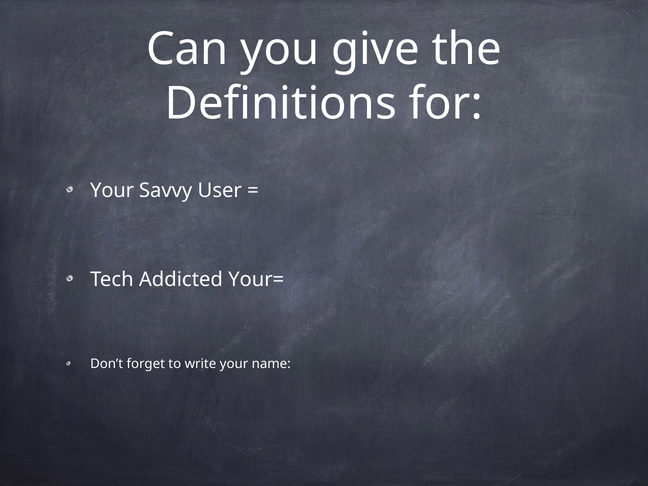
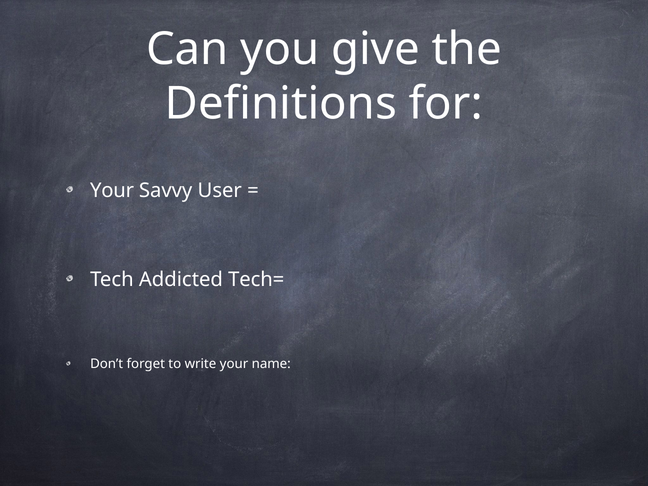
Your=: Your= -> Tech=
